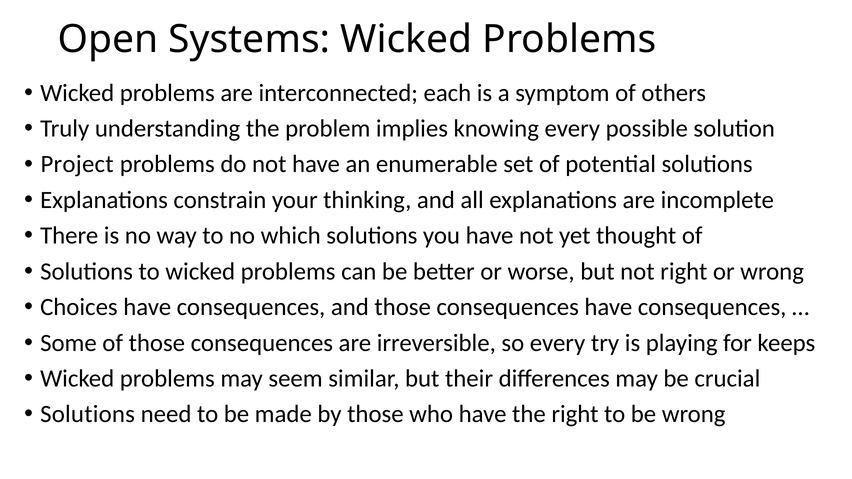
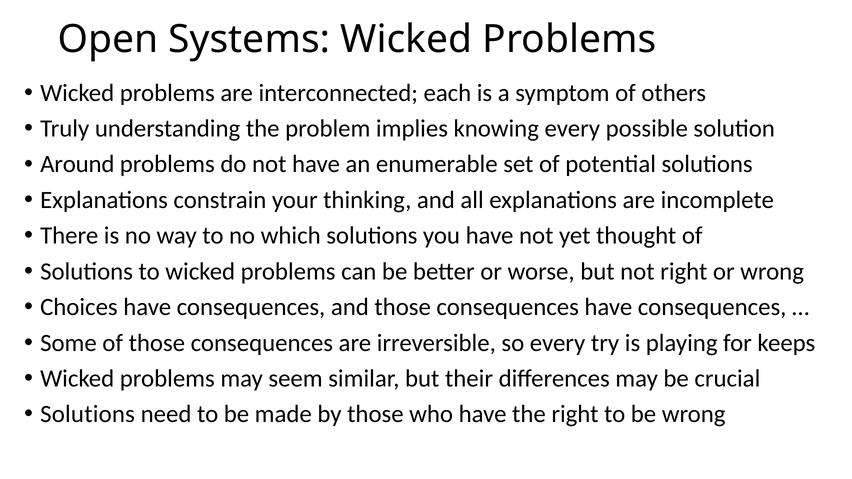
Project: Project -> Around
